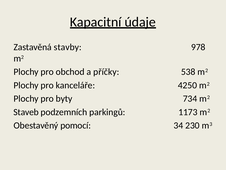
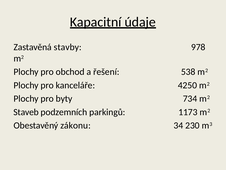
příčky: příčky -> řešení
pomocí: pomocí -> zákonu
